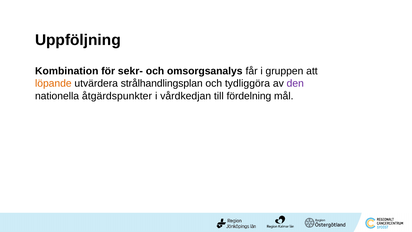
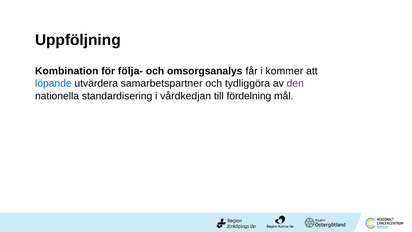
sekr-: sekr- -> följa-
gruppen: gruppen -> kommer
löpande colour: orange -> blue
strålhandlingsplan: strålhandlingsplan -> samarbetspartner
åtgärdspunkter: åtgärdspunkter -> standardisering
